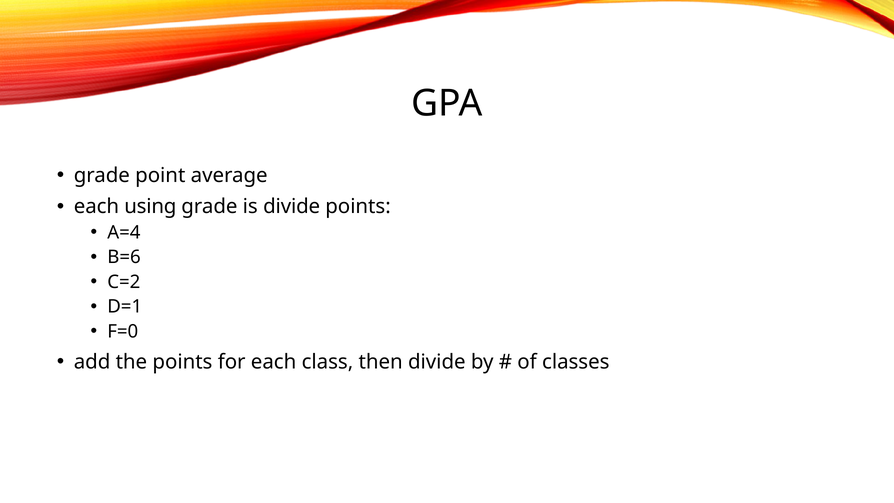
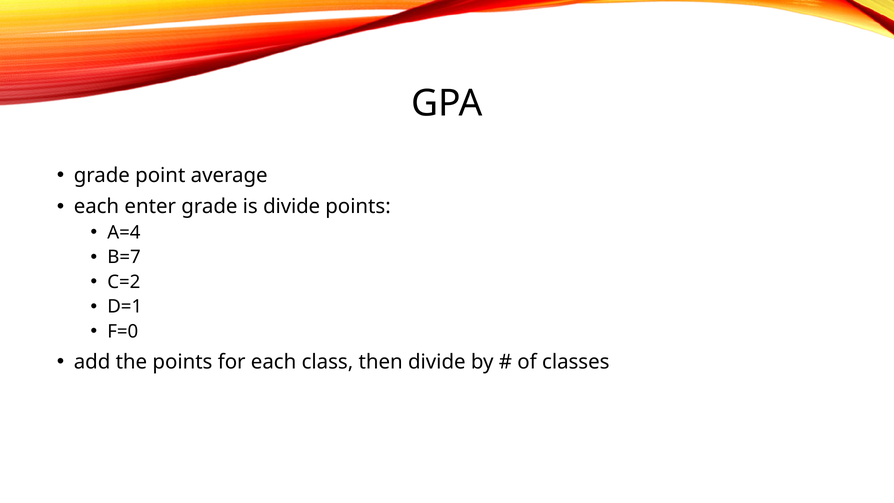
using: using -> enter
B=6: B=6 -> B=7
